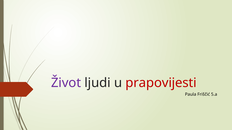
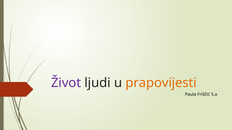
prapovijesti colour: red -> orange
